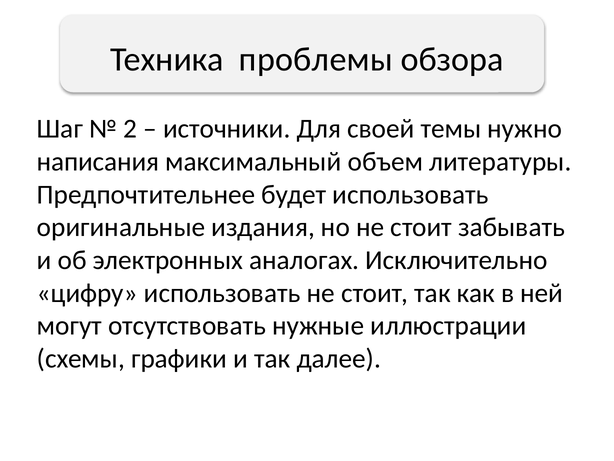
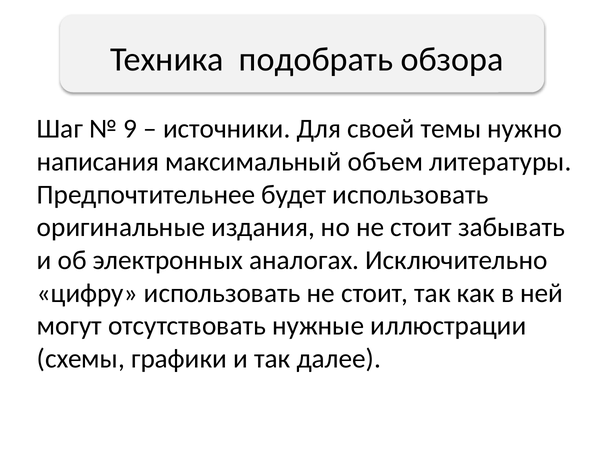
проблемы: проблемы -> подобрать
2: 2 -> 9
